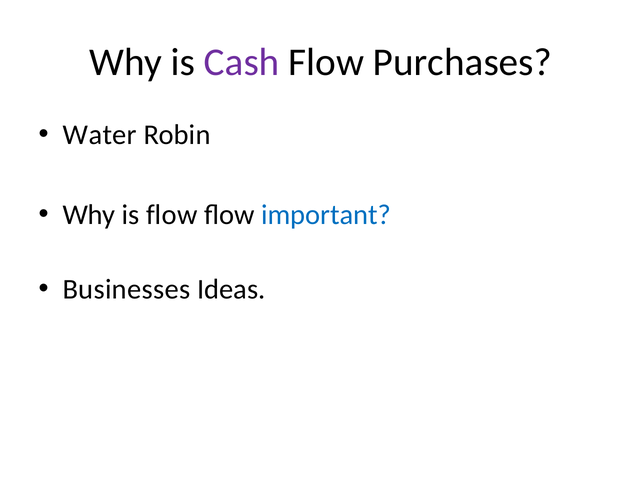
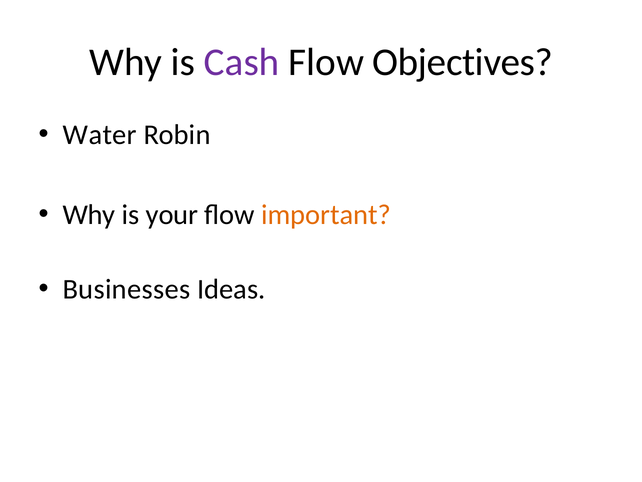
Purchases: Purchases -> Objectives
is flow: flow -> your
important colour: blue -> orange
